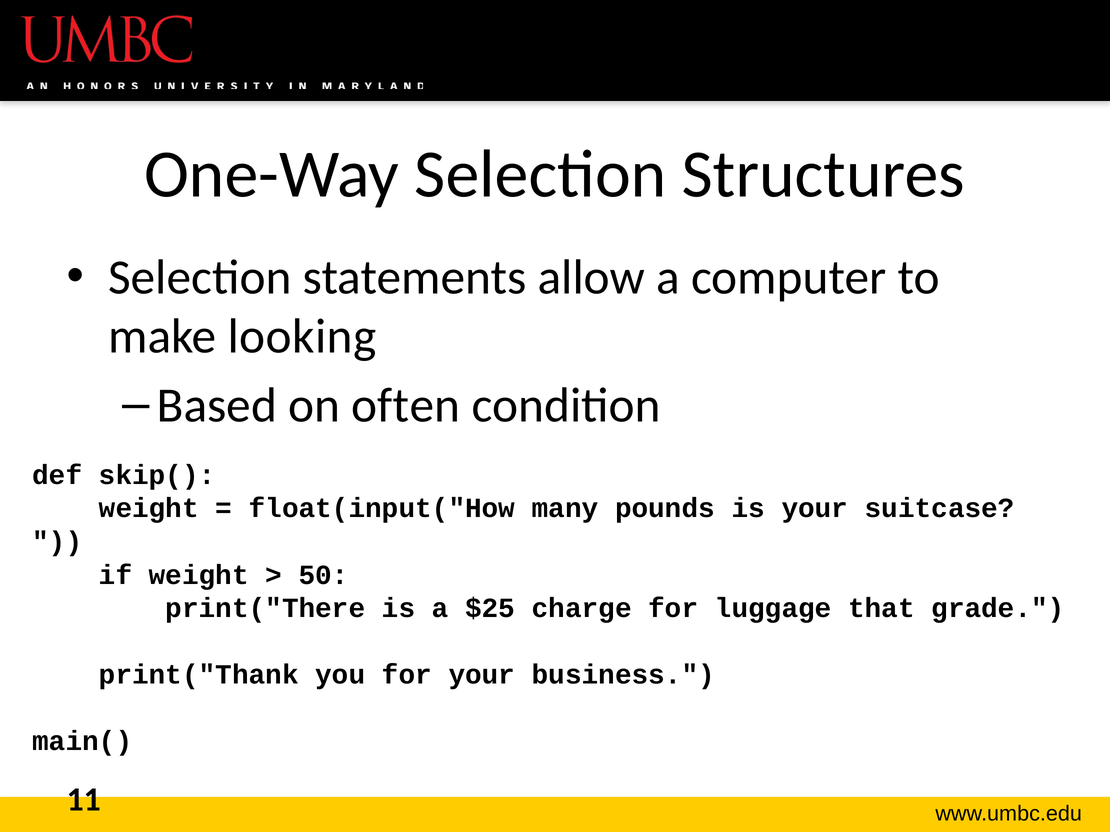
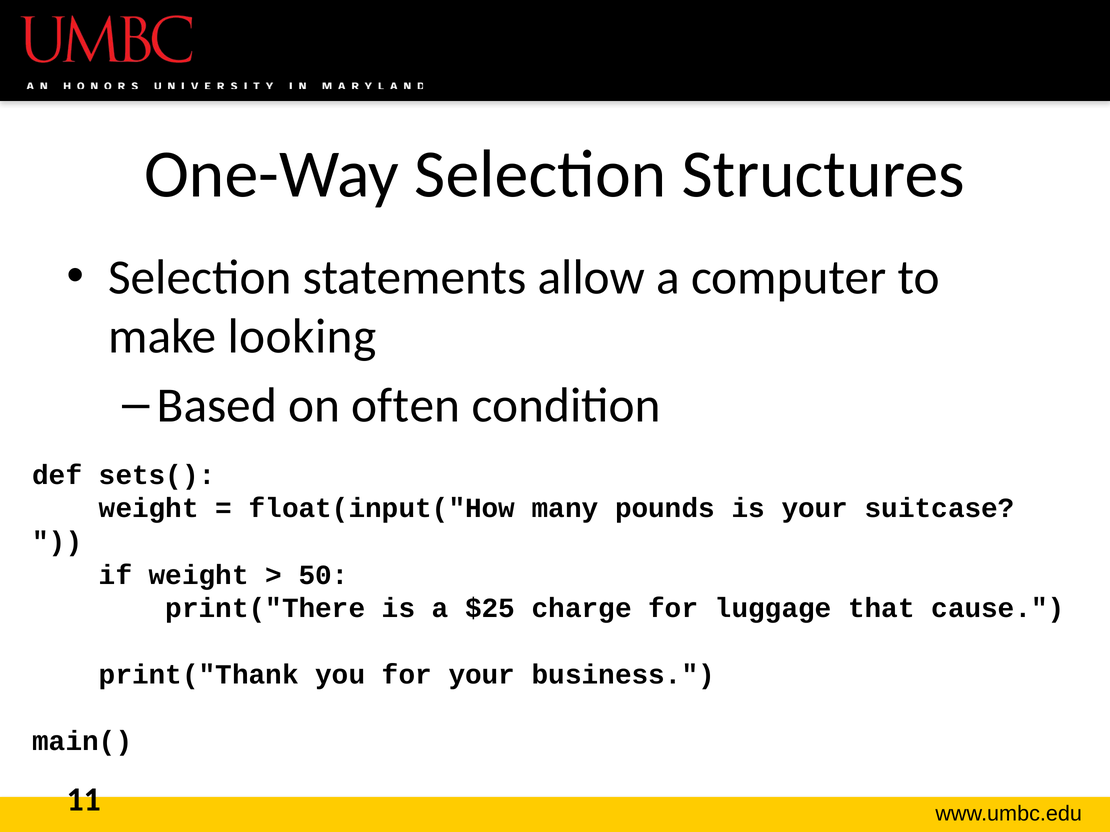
skip(: skip( -> sets(
grade: grade -> cause
